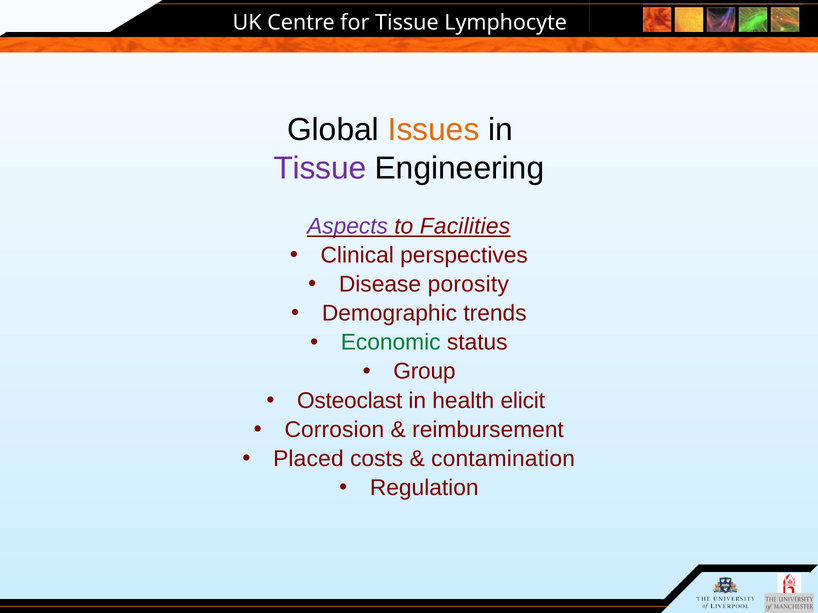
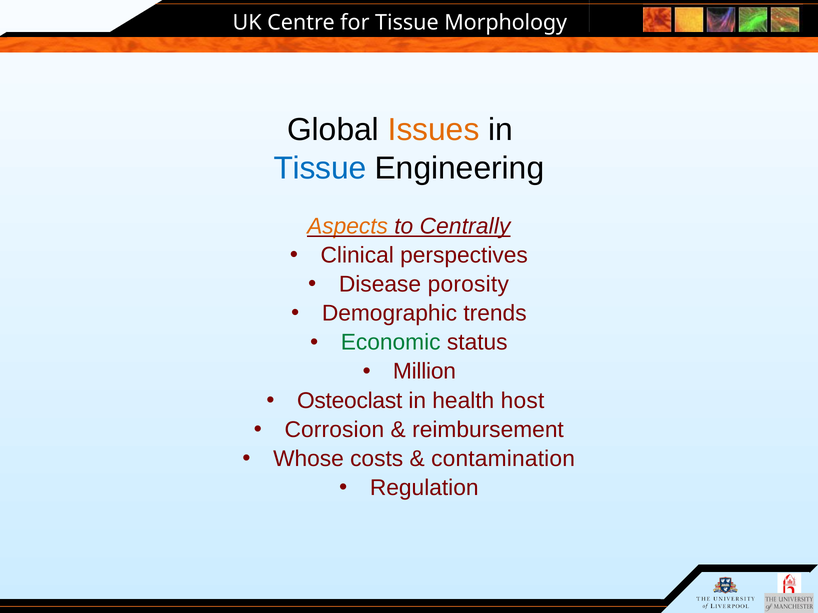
Lymphocyte: Lymphocyte -> Morphology
Tissue at (320, 168) colour: purple -> blue
Aspects colour: purple -> orange
Facilities: Facilities -> Centrally
Group: Group -> Million
elicit: elicit -> host
Placed: Placed -> Whose
